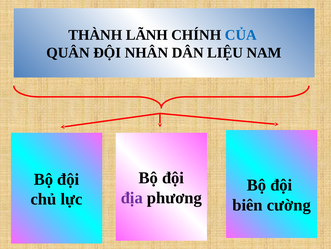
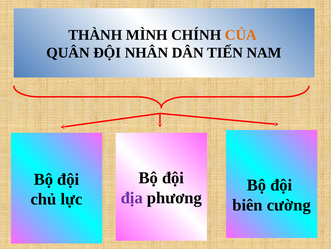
LÃNH: LÃNH -> MÌNH
CỦA colour: blue -> orange
LIỆU: LIỆU -> TIẾN
